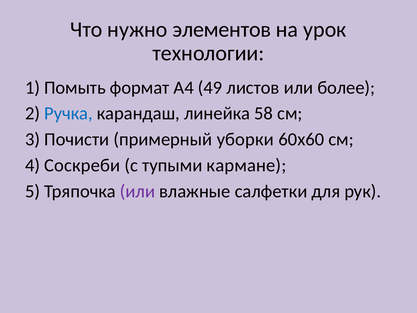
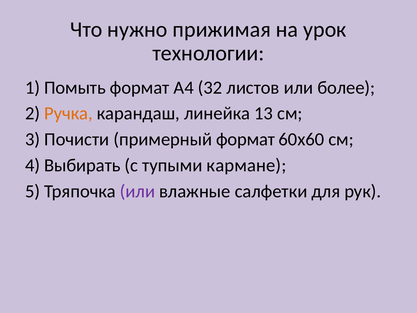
элементов: элементов -> прижимая
49: 49 -> 32
Ручка colour: blue -> orange
58: 58 -> 13
примерный уборки: уборки -> формат
Соскреби: Соскреби -> Выбирать
